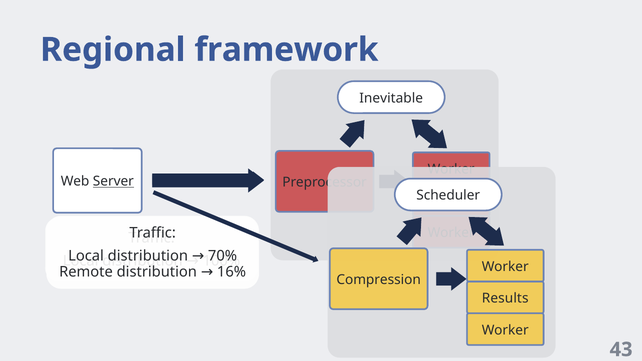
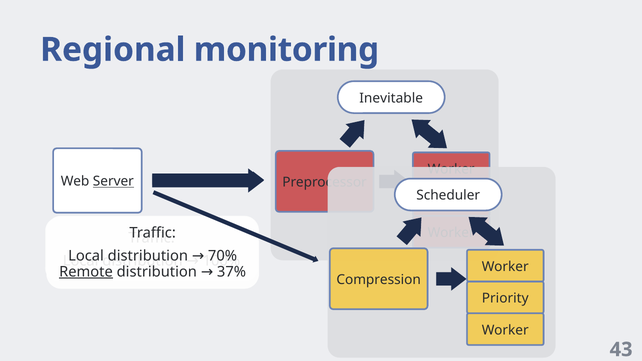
framework: framework -> monitoring
Remote underline: none -> present
16%: 16% -> 37%
Results: Results -> Priority
